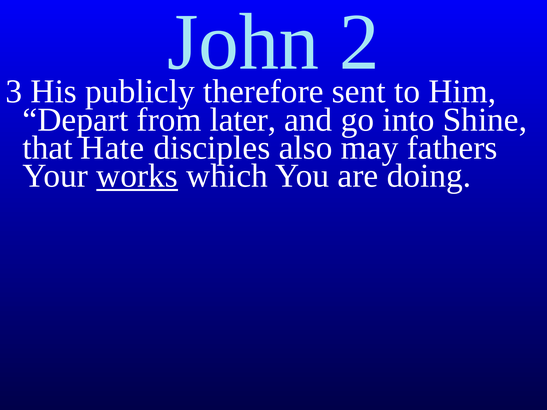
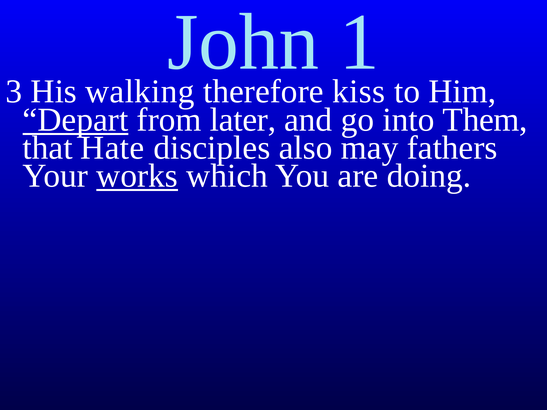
2: 2 -> 1
publicly: publicly -> walking
sent: sent -> kiss
Depart underline: none -> present
Shine: Shine -> Them
